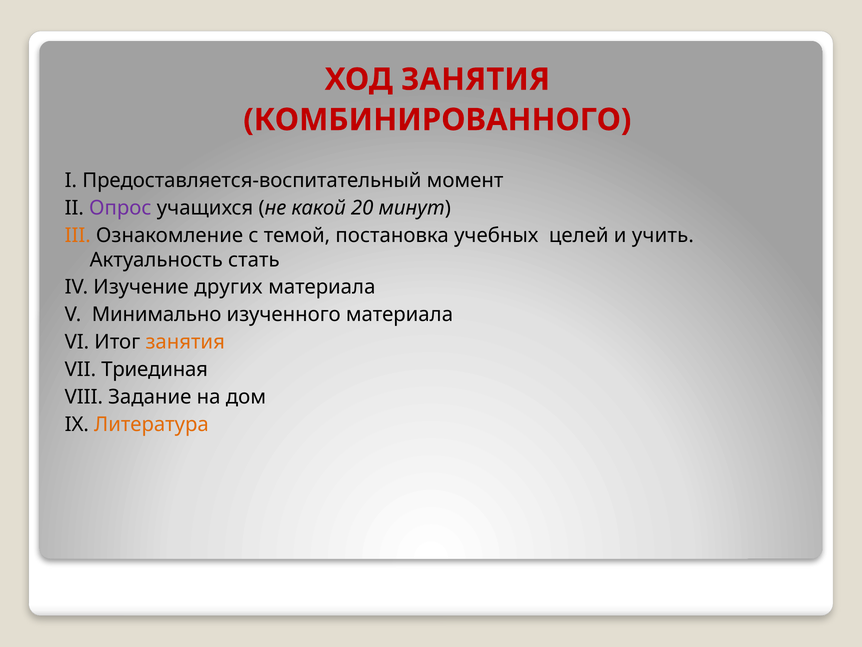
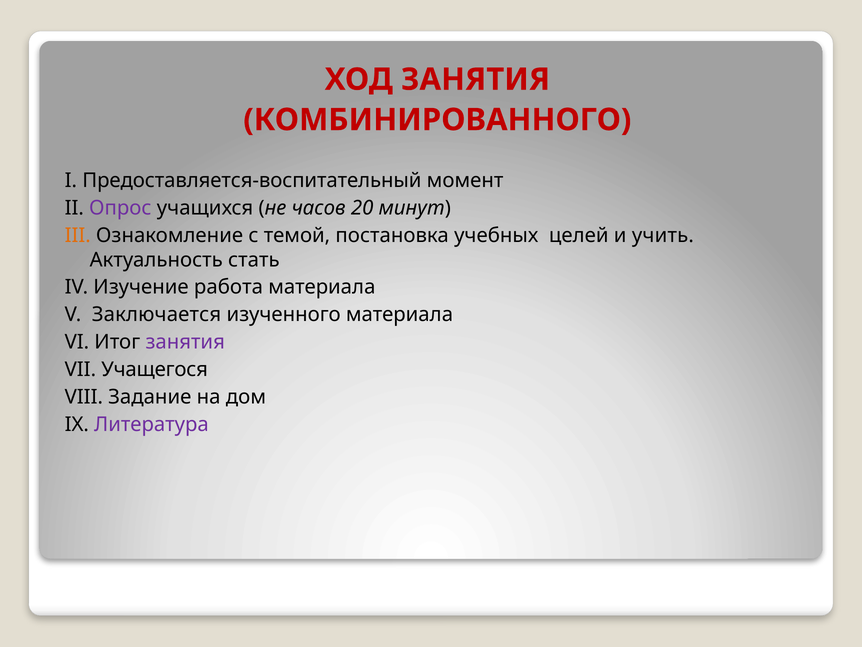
какой: какой -> часов
других: других -> работа
Минимально: Минимально -> Заключается
занятия at (185, 342) colour: orange -> purple
Триединая: Триединая -> Учащегося
Литература colour: orange -> purple
